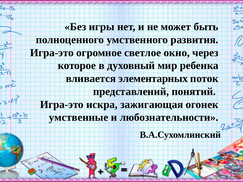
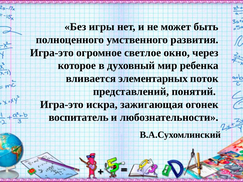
умственные: умственные -> воспитатель
